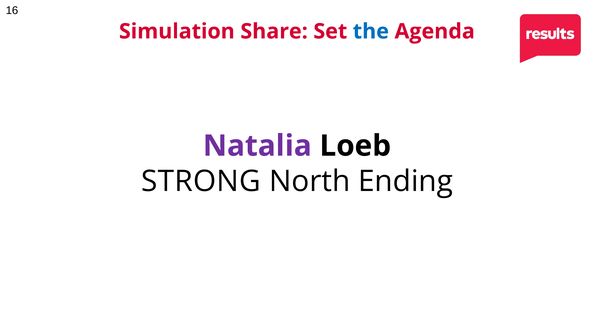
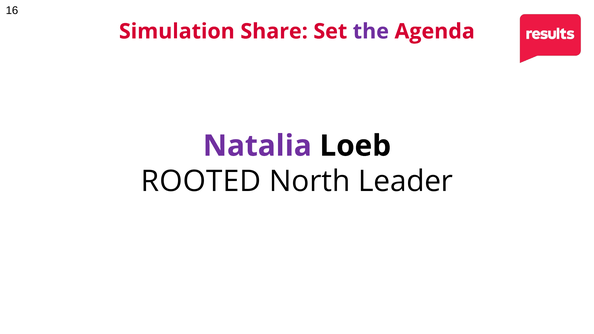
the colour: blue -> purple
STRONG: STRONG -> ROOTED
Ending: Ending -> Leader
